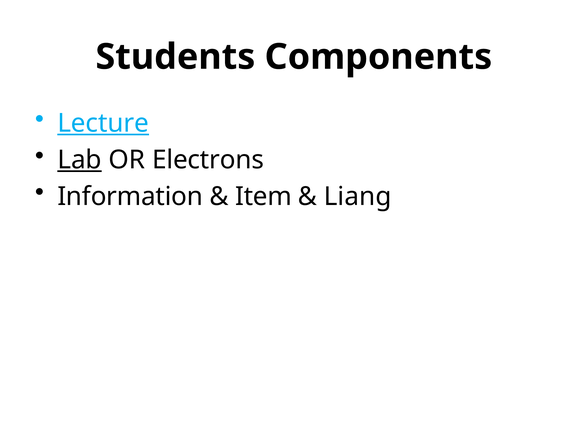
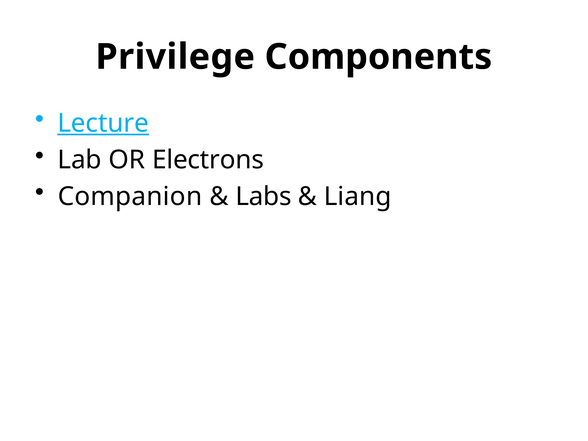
Students: Students -> Privilege
Lab underline: present -> none
Information: Information -> Companion
Item: Item -> Labs
